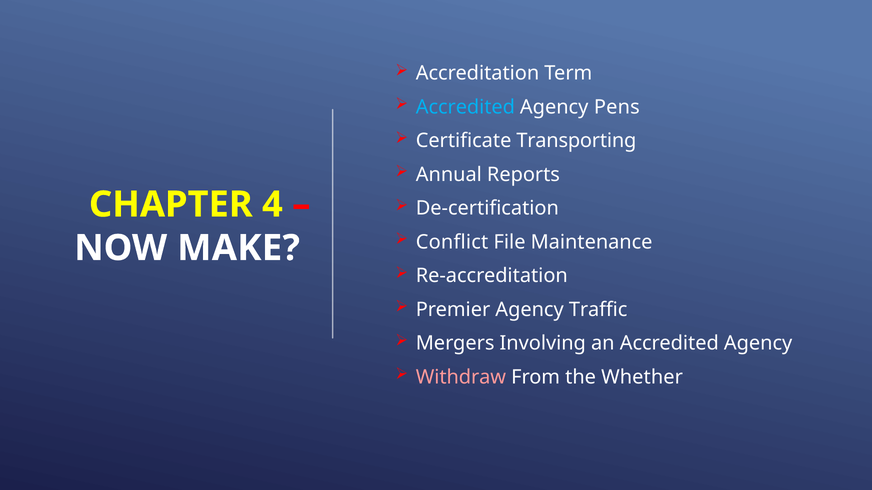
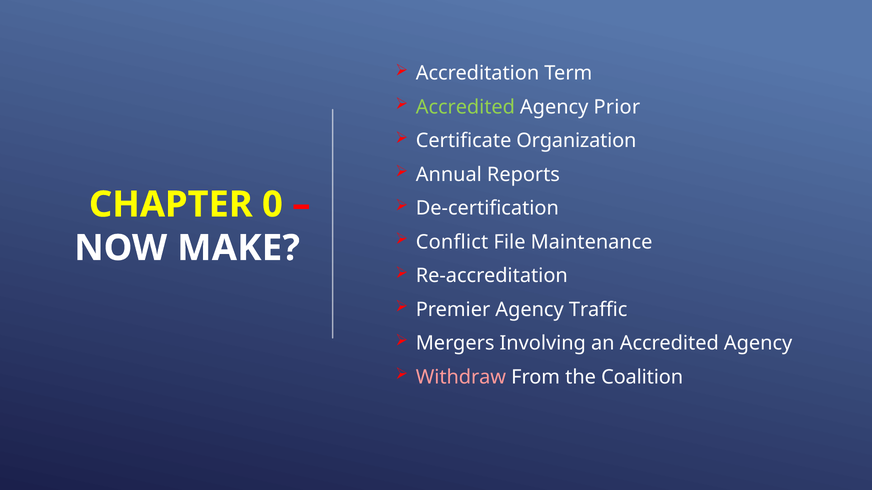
Accredited at (465, 107) colour: light blue -> light green
Pens: Pens -> Prior
Transporting: Transporting -> Organization
4: 4 -> 0
Whether: Whether -> Coalition
